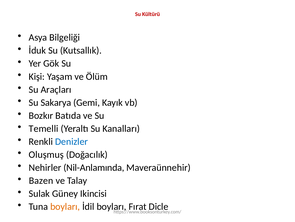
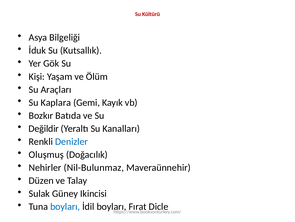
Sakarya: Sakarya -> Kaplara
Temelli: Temelli -> Değildir
Nil-Anlamında: Nil-Anlamında -> Nil-Bulunmaz
Bazen: Bazen -> Düzen
boyları at (65, 206) colour: orange -> blue
